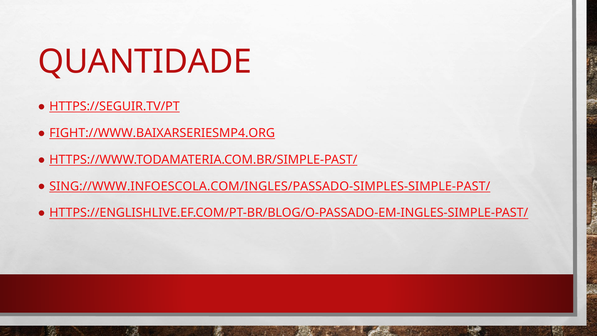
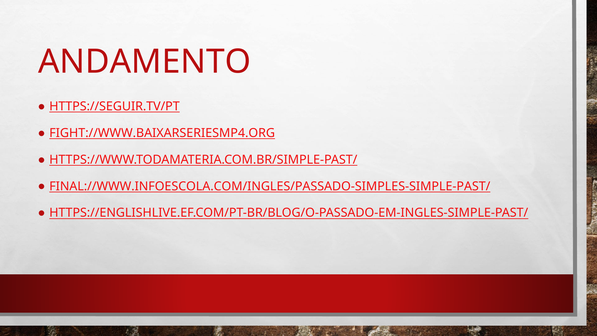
QUANTIDADE: QUANTIDADE -> ANDAMENTO
SING://WWW.INFOESCOLA.COM/INGLES/PASSADO-SIMPLES-SIMPLE-PAST/: SING://WWW.INFOESCOLA.COM/INGLES/PASSADO-SIMPLES-SIMPLE-PAST/ -> FINAL://WWW.INFOESCOLA.COM/INGLES/PASSADO-SIMPLES-SIMPLE-PAST/
